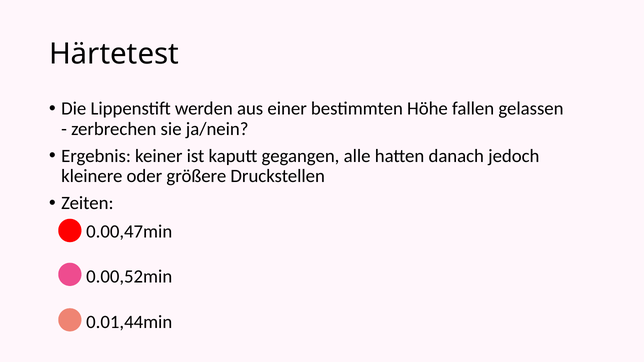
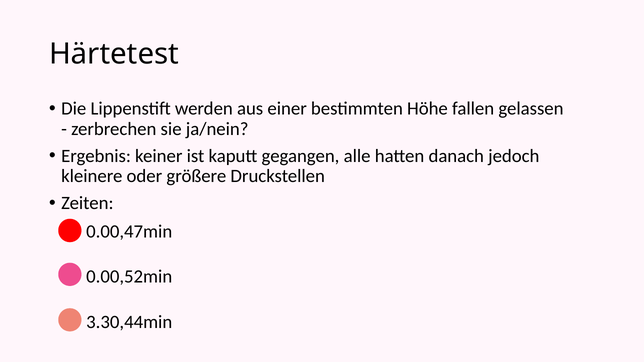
0.01,44min: 0.01,44min -> 3.30,44min
